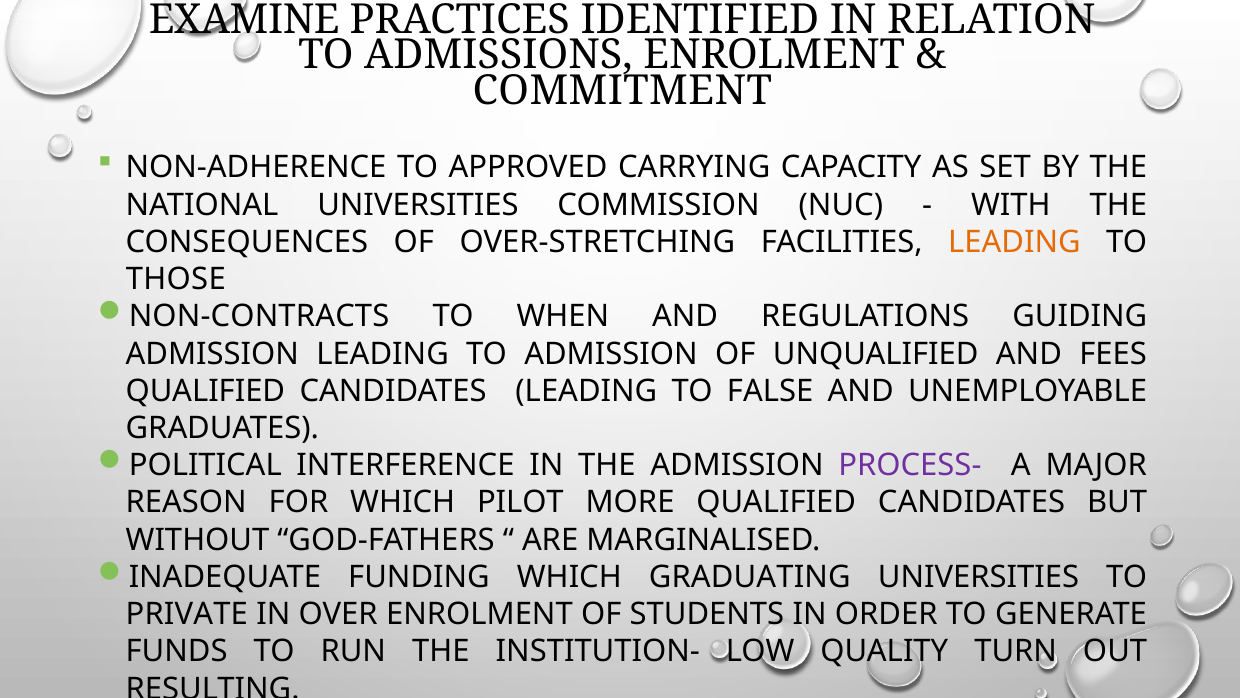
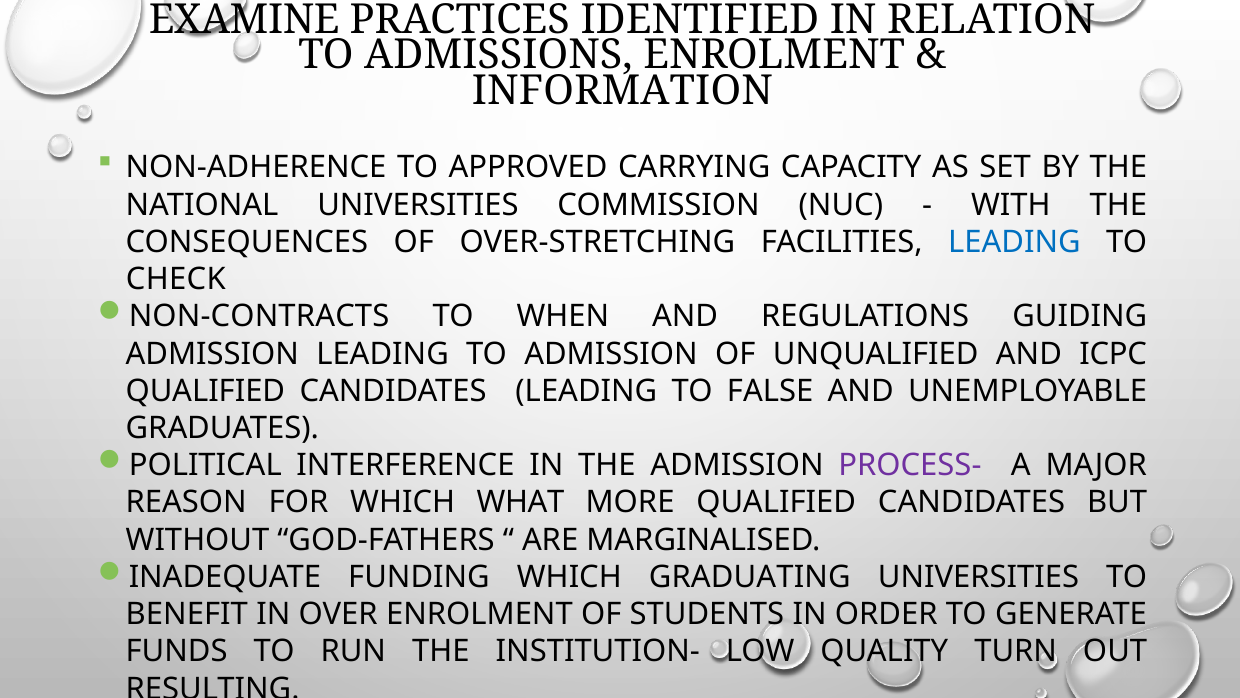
COMMITMENT: COMMITMENT -> INFORMATION
LEADING at (1014, 242) colour: orange -> blue
THOSE: THOSE -> CHECK
FEES: FEES -> ICPC
PILOT: PILOT -> WHAT
PRIVATE: PRIVATE -> BENEFIT
